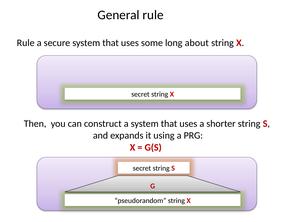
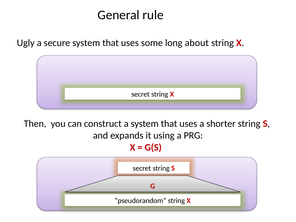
Rule at (26, 43): Rule -> Ugly
